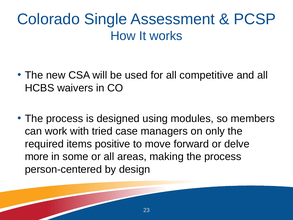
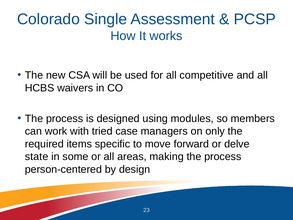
positive: positive -> specific
more: more -> state
